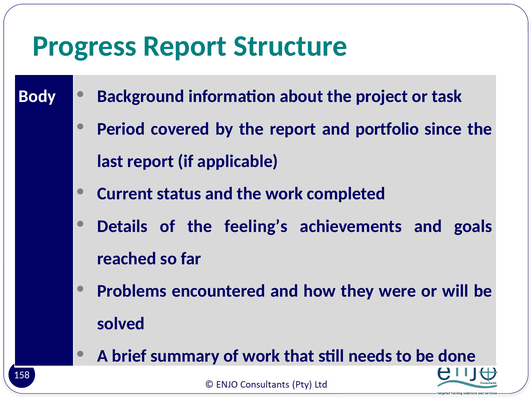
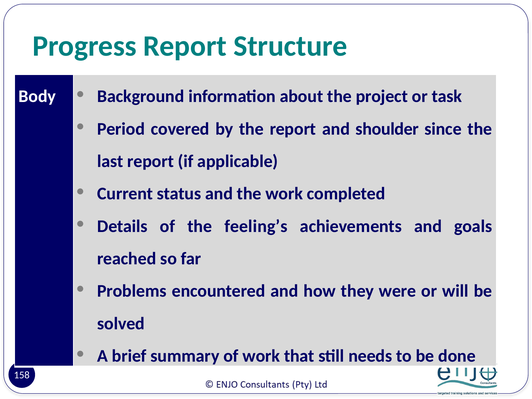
portfolio: portfolio -> shoulder
